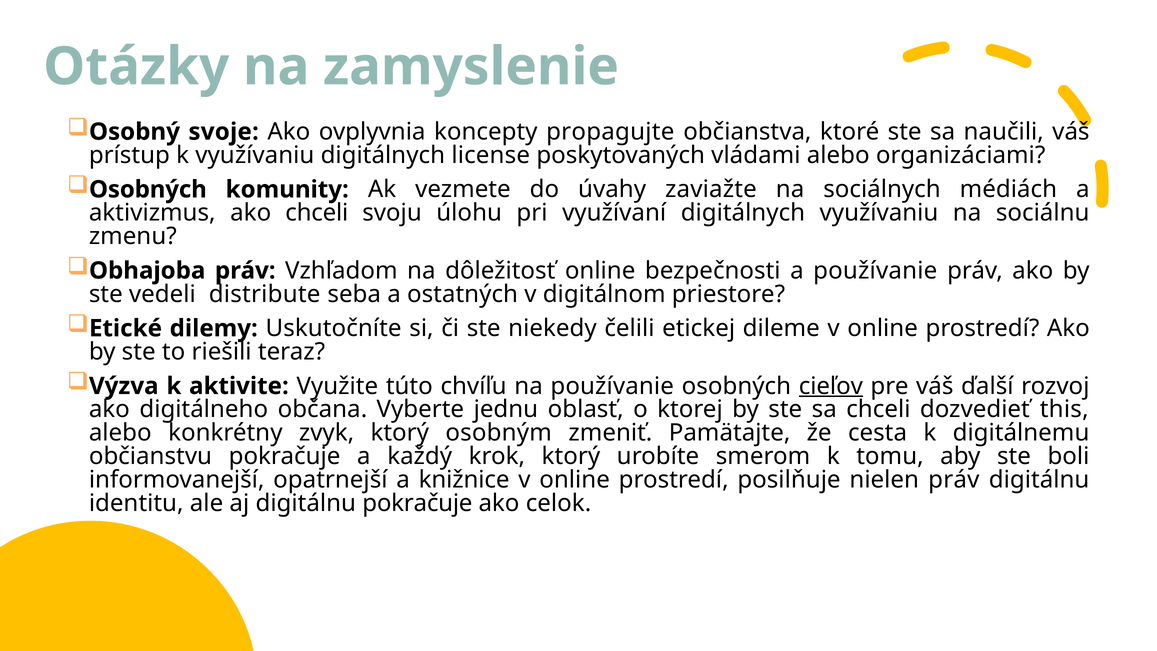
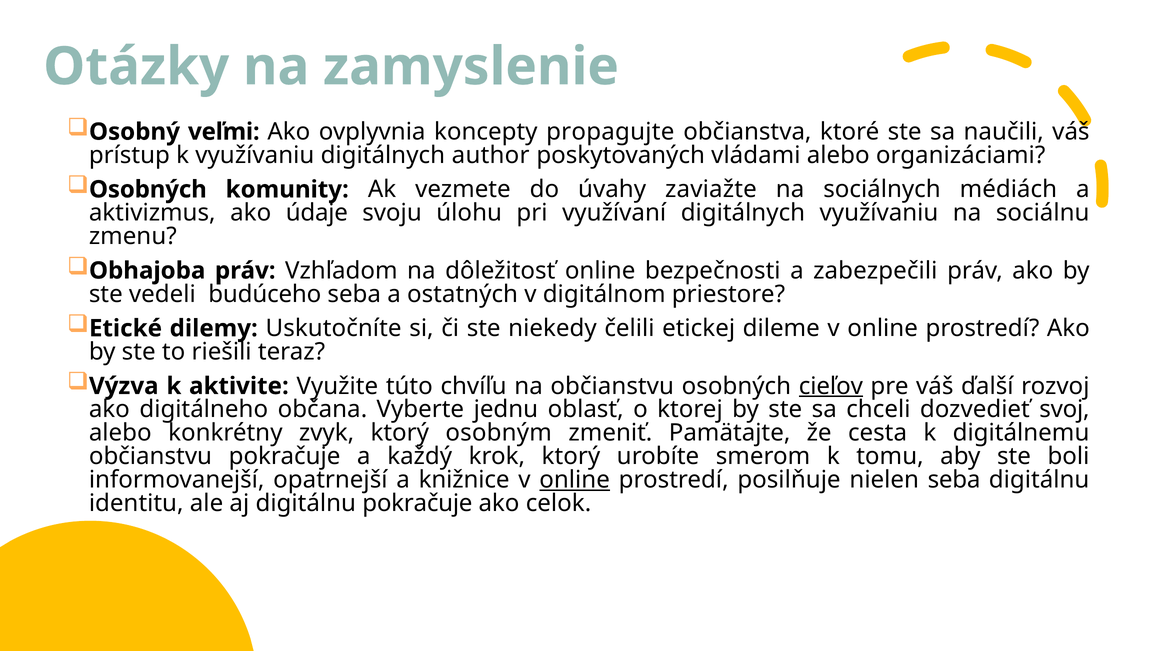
svoje: svoje -> veľmi
license: license -> author
ako chceli: chceli -> údaje
a používanie: používanie -> zabezpečili
distribute: distribute -> budúceho
na používanie: používanie -> občianstvu
this: this -> svoj
online at (575, 480) underline: none -> present
nielen práv: práv -> seba
